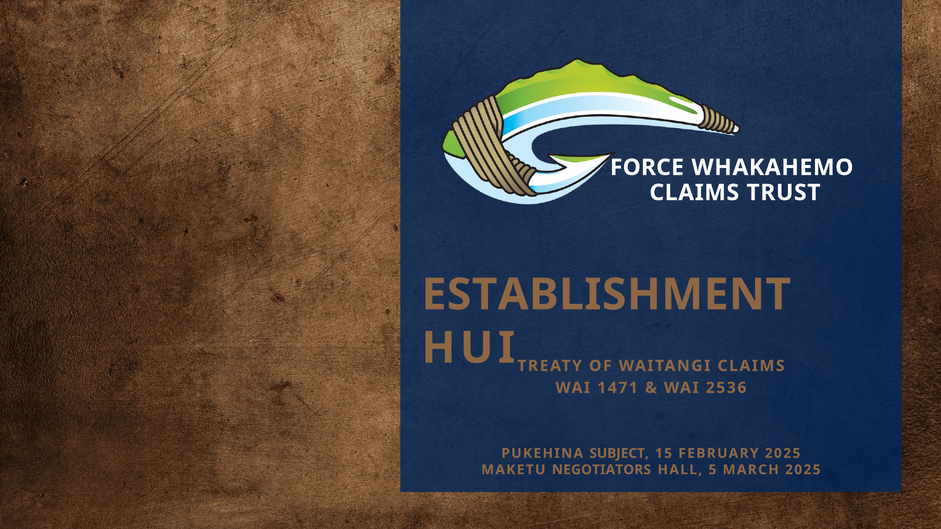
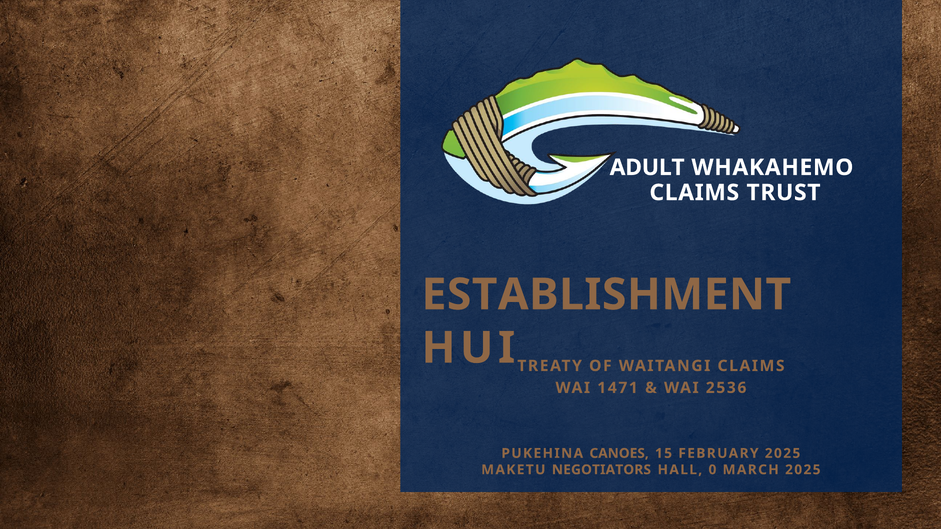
FORCE: FORCE -> ADULT
SUBJECT: SUBJECT -> CANOES
5: 5 -> 0
